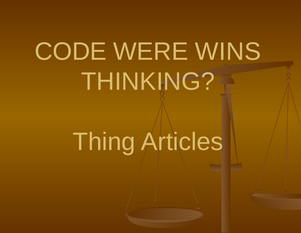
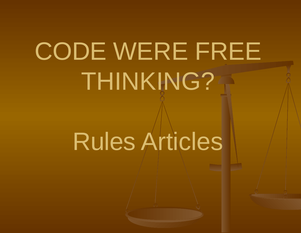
WINS: WINS -> FREE
Thing: Thing -> Rules
